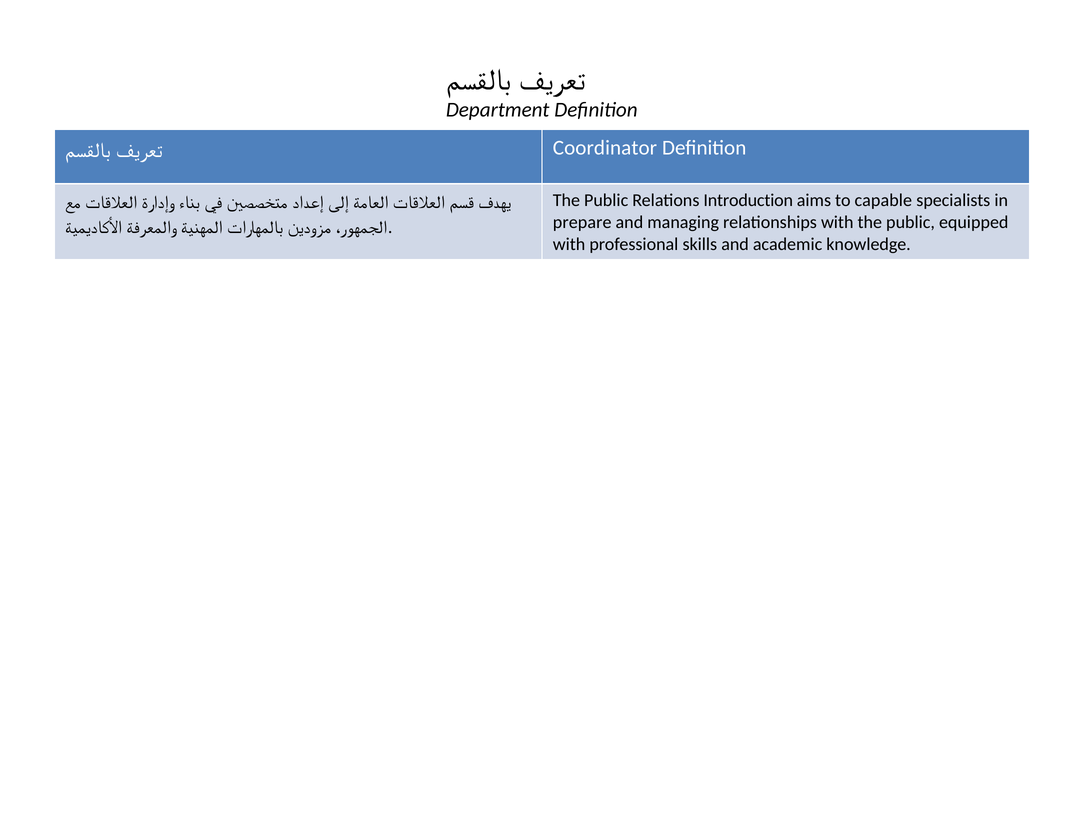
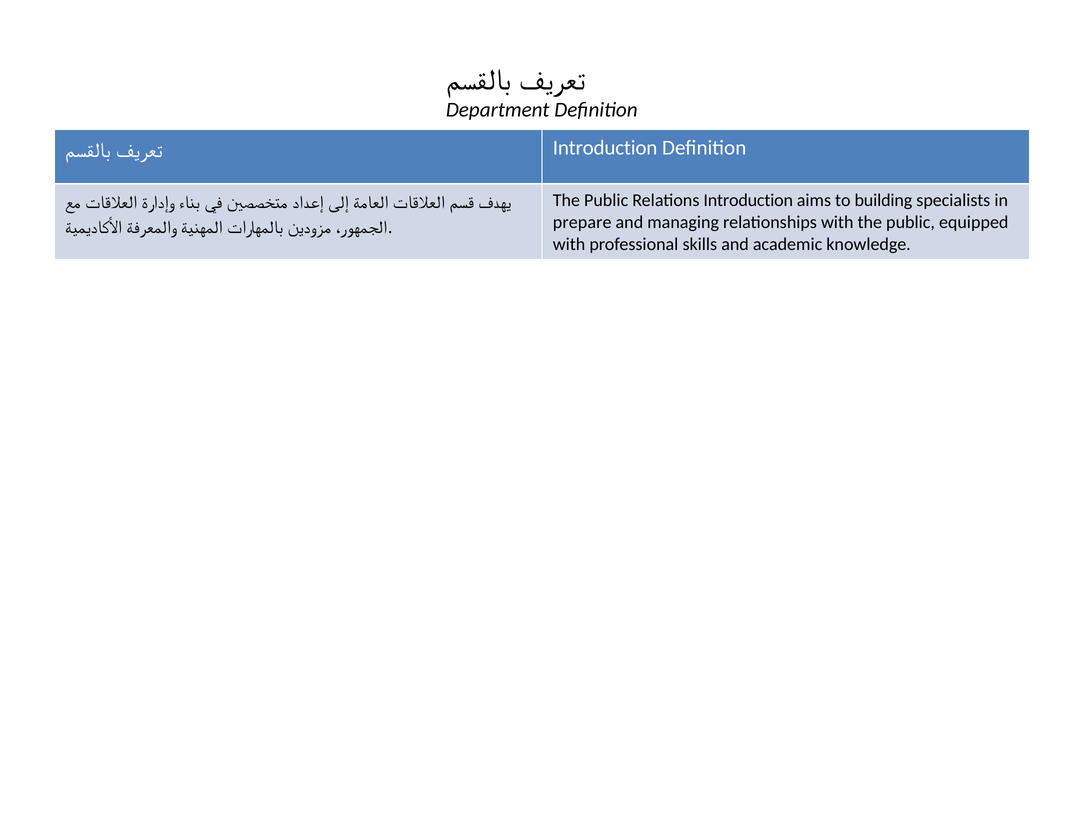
Coordinator at (605, 148): Coordinator -> Introduction
capable: capable -> building
